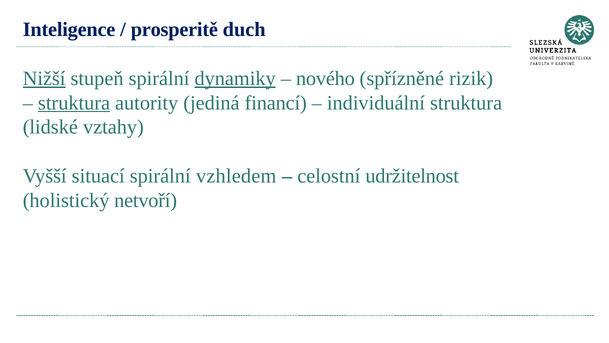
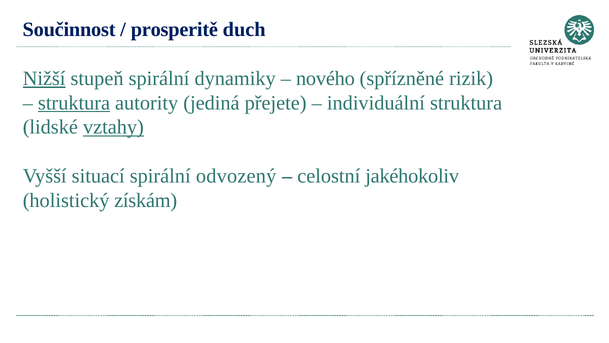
Inteligence: Inteligence -> Součinnost
dynamiky underline: present -> none
financí: financí -> přejete
vztahy underline: none -> present
vzhledem: vzhledem -> odvozený
udržitelnost: udržitelnost -> jakéhokoliv
netvoří: netvoří -> získám
